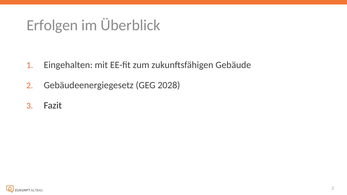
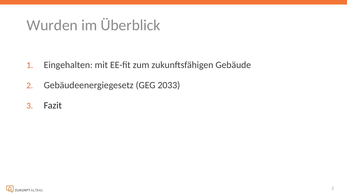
Erfolgen: Erfolgen -> Wurden
2028: 2028 -> 2033
